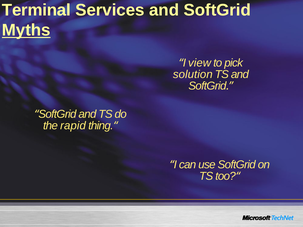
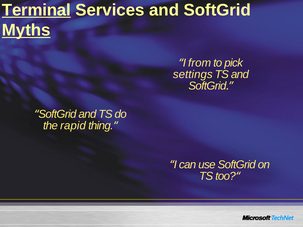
Terminal underline: none -> present
view: view -> from
solution: solution -> settings
